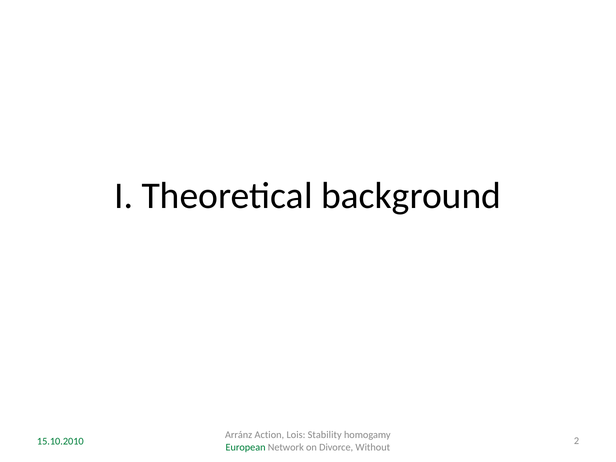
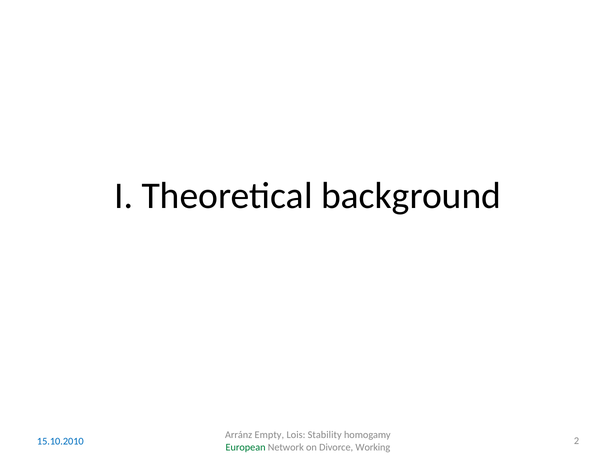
Action: Action -> Empty
15.10.2010 colour: green -> blue
Without: Without -> Working
